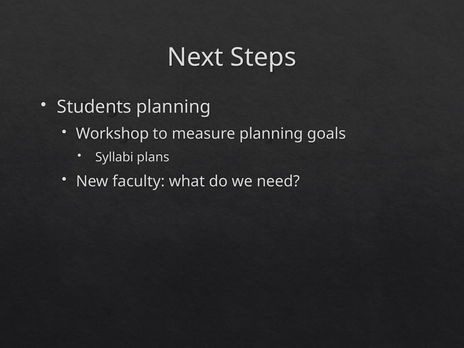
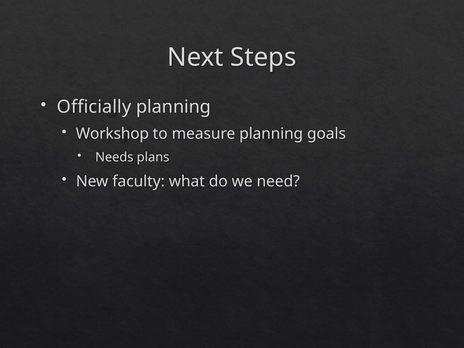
Students: Students -> Officially
Syllabi: Syllabi -> Needs
